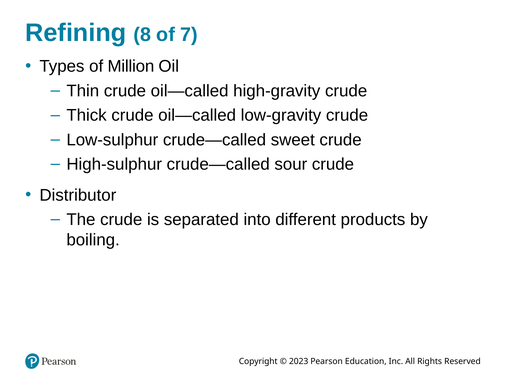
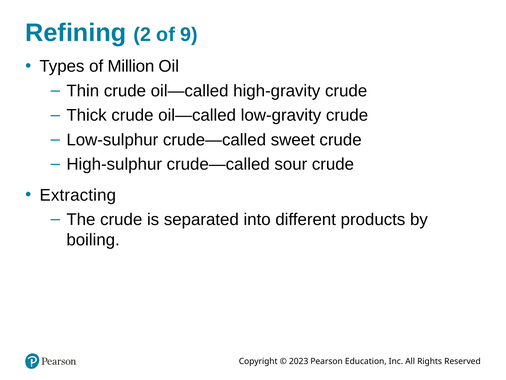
8: 8 -> 2
7: 7 -> 9
Distributor: Distributor -> Extracting
